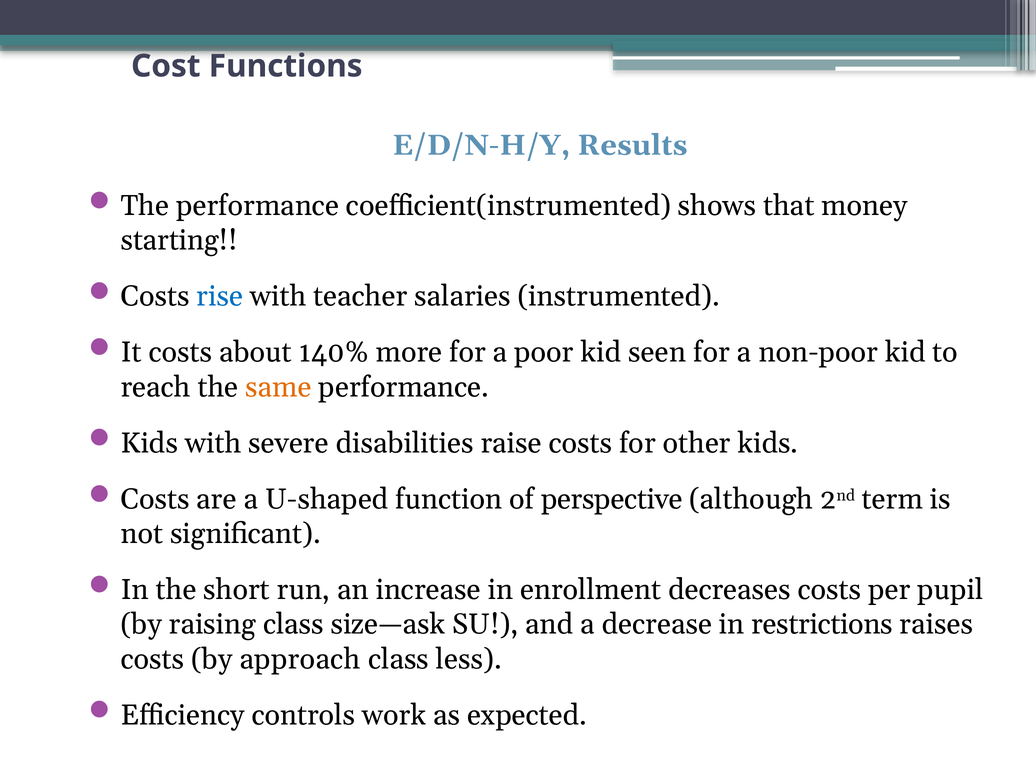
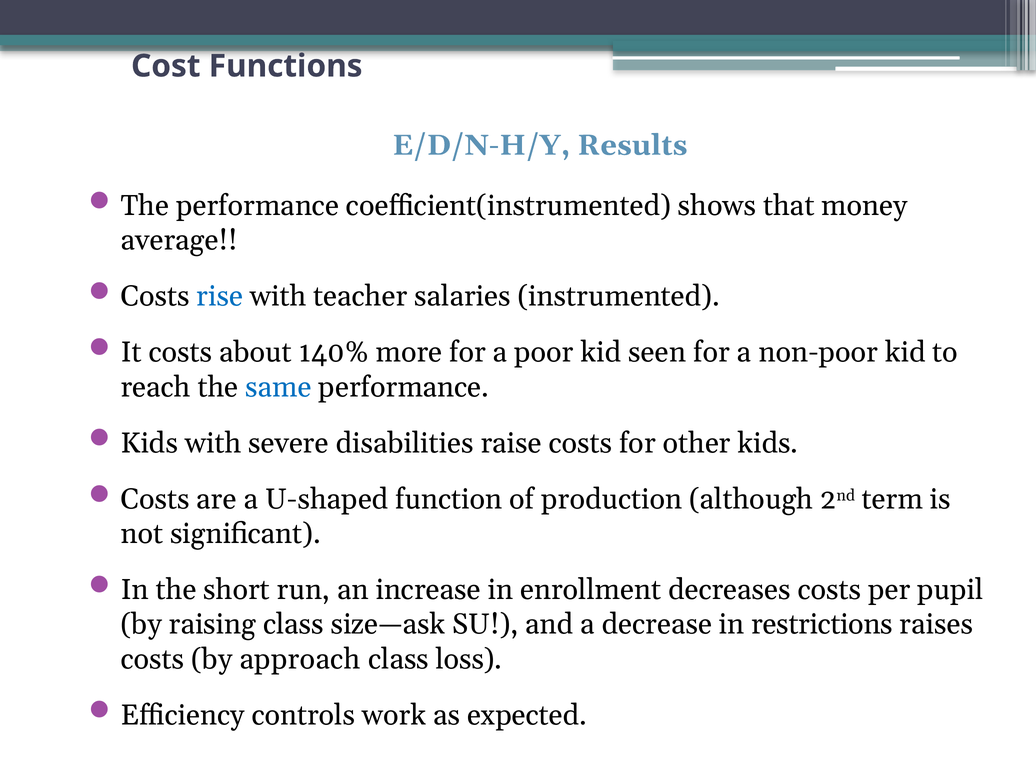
starting: starting -> average
same colour: orange -> blue
perspective: perspective -> production
less: less -> loss
